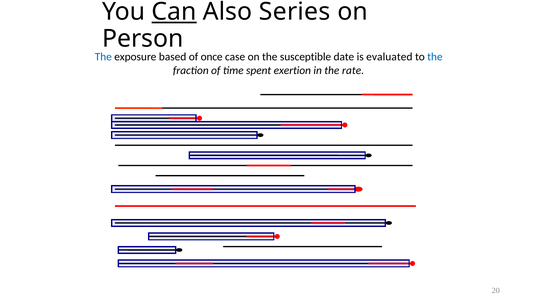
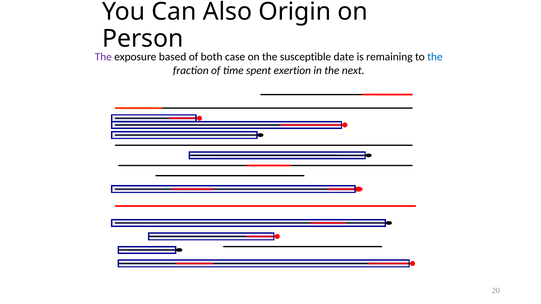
Can underline: present -> none
Series: Series -> Origin
The at (103, 57) colour: blue -> purple
once: once -> both
evaluated: evaluated -> remaining
rate: rate -> next
